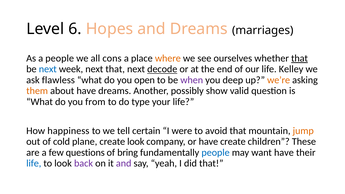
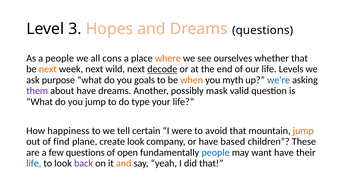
6: 6 -> 3
Dreams marriages: marriages -> questions
that at (300, 58) underline: present -> none
next at (48, 69) colour: blue -> orange
next that: that -> wild
Kelley: Kelley -> Levels
flawless: flawless -> purpose
open: open -> goals
when colour: purple -> orange
deep: deep -> myth
we’re colour: orange -> blue
them colour: orange -> purple
show: show -> mask
you from: from -> jump
cold: cold -> find
have create: create -> based
bring: bring -> open
and at (124, 163) colour: purple -> orange
